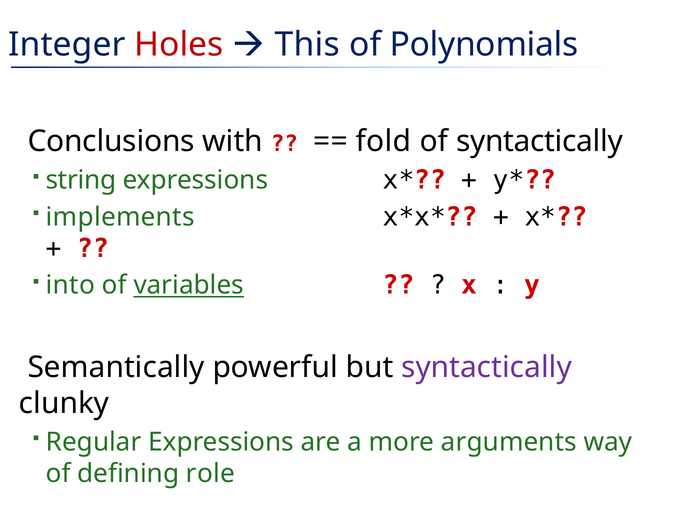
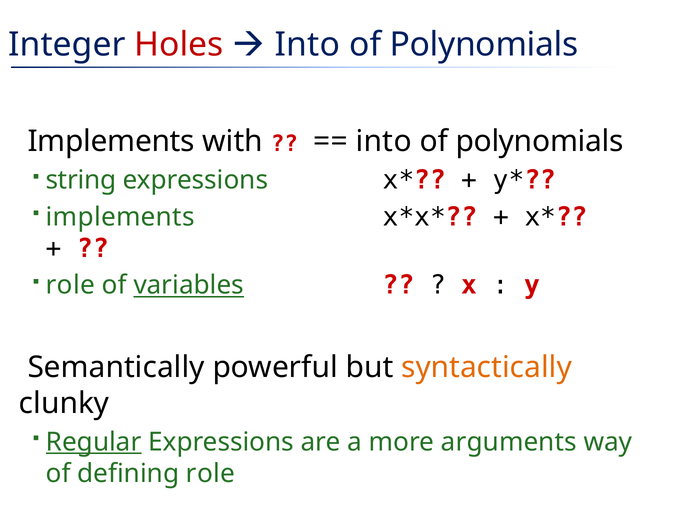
This at (307, 44): This -> Into
Conclusions at (111, 141): Conclusions -> Implements
fold at (384, 141): fold -> into
syntactically at (540, 141): syntactically -> polynomials
into at (70, 285): into -> role
syntactically at (487, 367) colour: purple -> orange
Regular underline: none -> present
